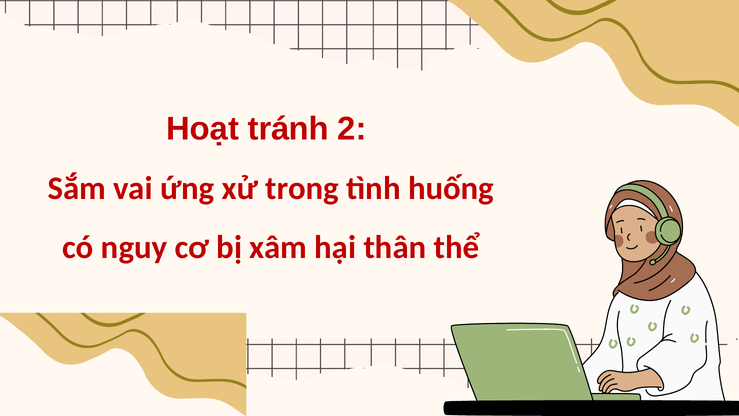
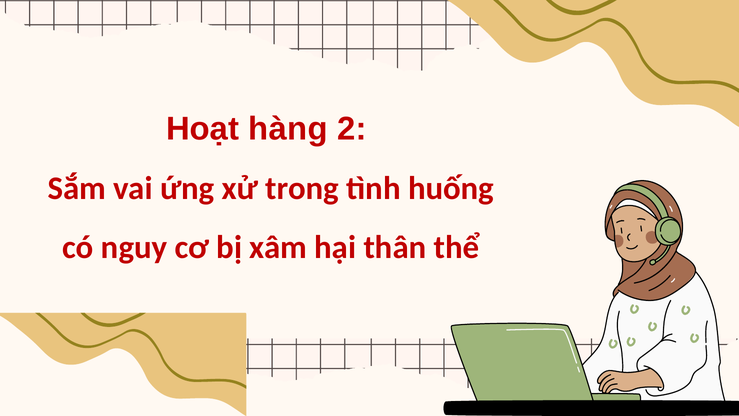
tránh: tránh -> hàng
